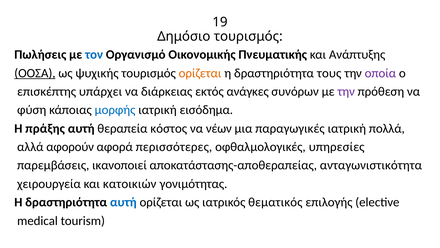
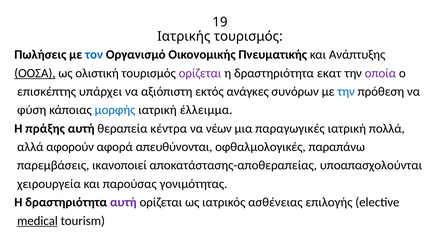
Δημόσιο: Δημόσιο -> Ιατρικής
ψυχικής: ψυχικής -> ολιστική
ορίζεται at (200, 73) colour: orange -> purple
τους: τους -> εκατ
διάρκειας: διάρκειας -> αξιόπιστη
την at (346, 91) colour: purple -> blue
εισόδημα: εισόδημα -> έλλειμμα
κόστος: κόστος -> κέντρα
περισσότερες: περισσότερες -> απευθύνονται
υπηρεσίες: υπηρεσίες -> παραπάνω
ανταγωνιστικότητα: ανταγωνιστικότητα -> υποαπασχολούνται
κατοικιών: κατοικιών -> παρούσας
αυτή at (123, 202) colour: blue -> purple
θεματικός: θεματικός -> ασθένειας
medical underline: none -> present
